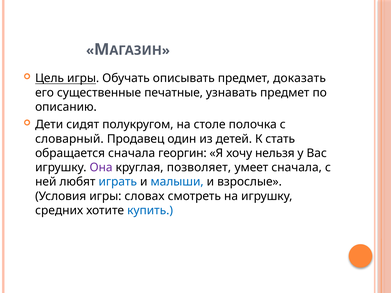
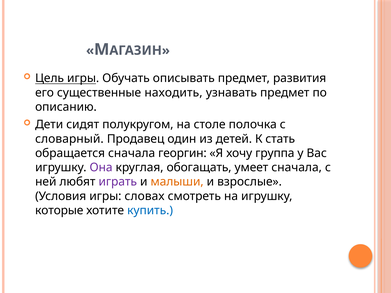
доказать: доказать -> развития
печатные: печатные -> находить
нельзя: нельзя -> группа
позволяет: позволяет -> обогащать
играть colour: blue -> purple
малыши colour: blue -> orange
средних: средних -> которые
